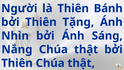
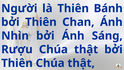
Tặng: Tặng -> Chan
Nắng: Nắng -> Rượu
